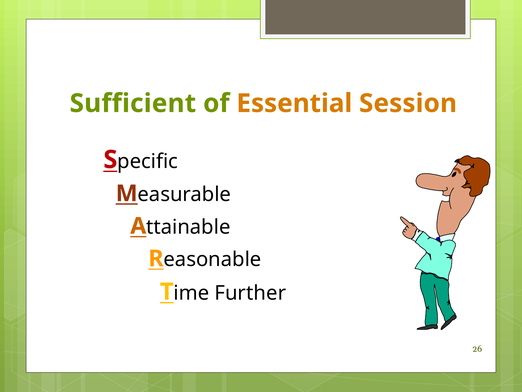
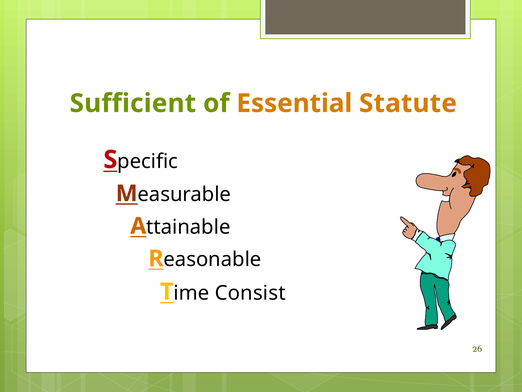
Session: Session -> Statute
Further: Further -> Consist
